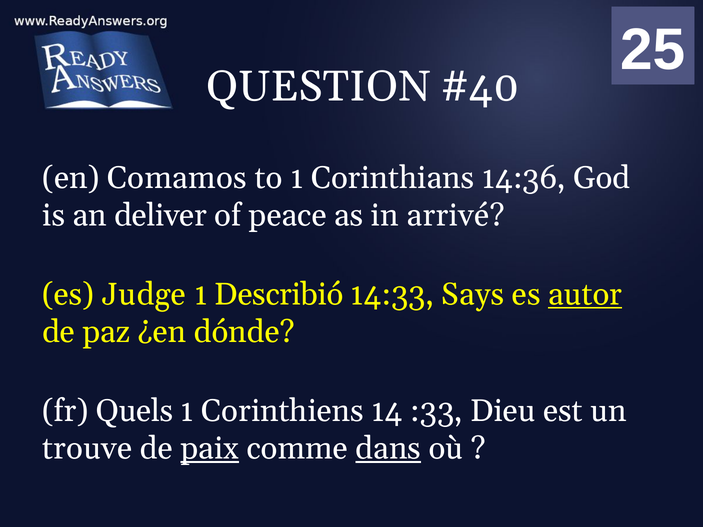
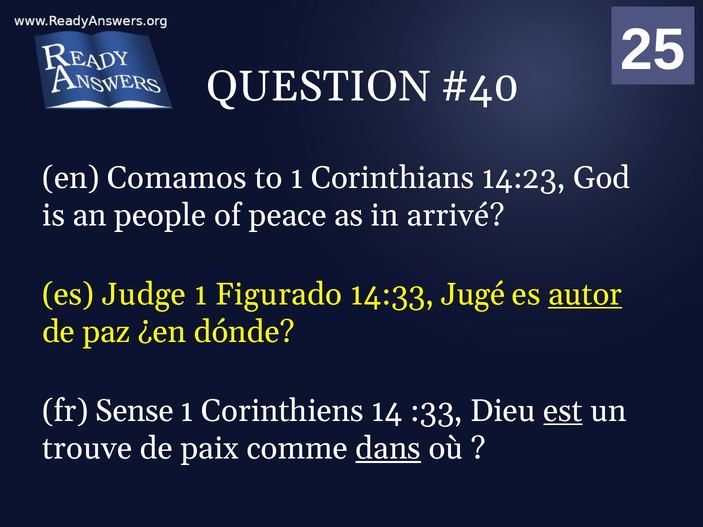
14:36: 14:36 -> 14:23
deliver: deliver -> people
Describió: Describió -> Figurado
Says: Says -> Jugé
Quels: Quels -> Sense
est underline: none -> present
paix underline: present -> none
